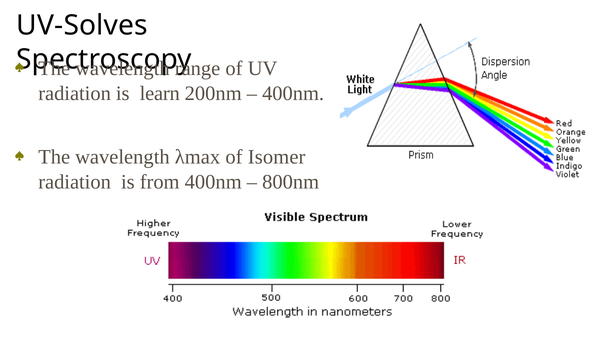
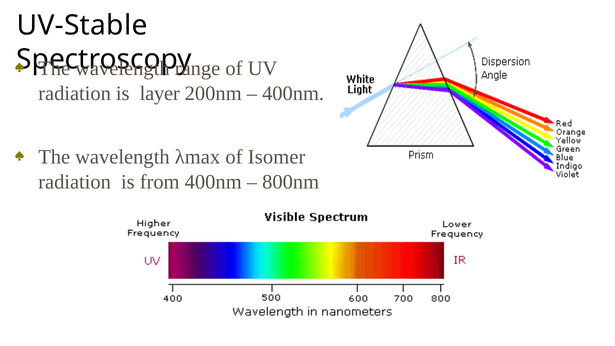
UV-Solves: UV-Solves -> UV-Stable
learn: learn -> layer
